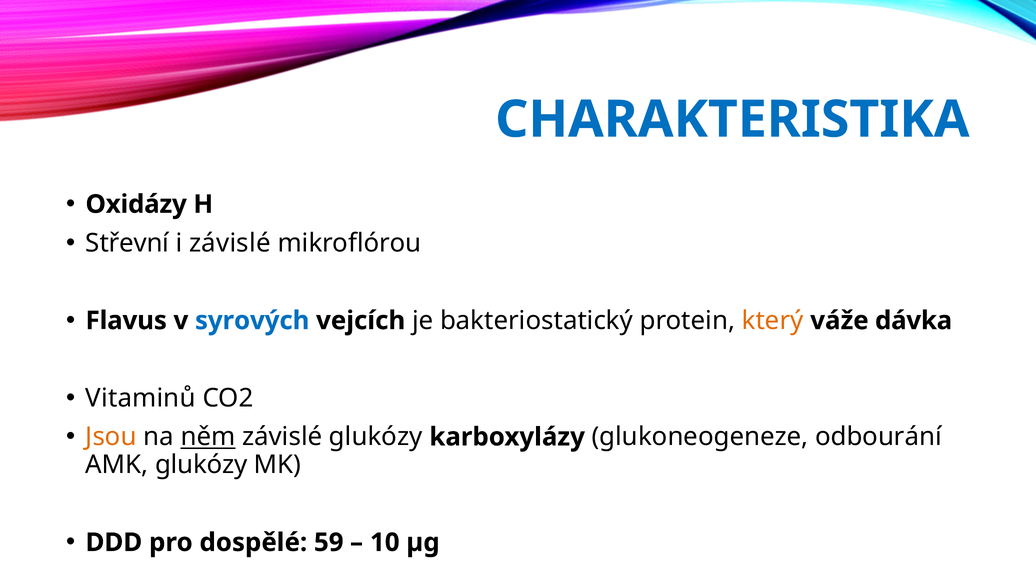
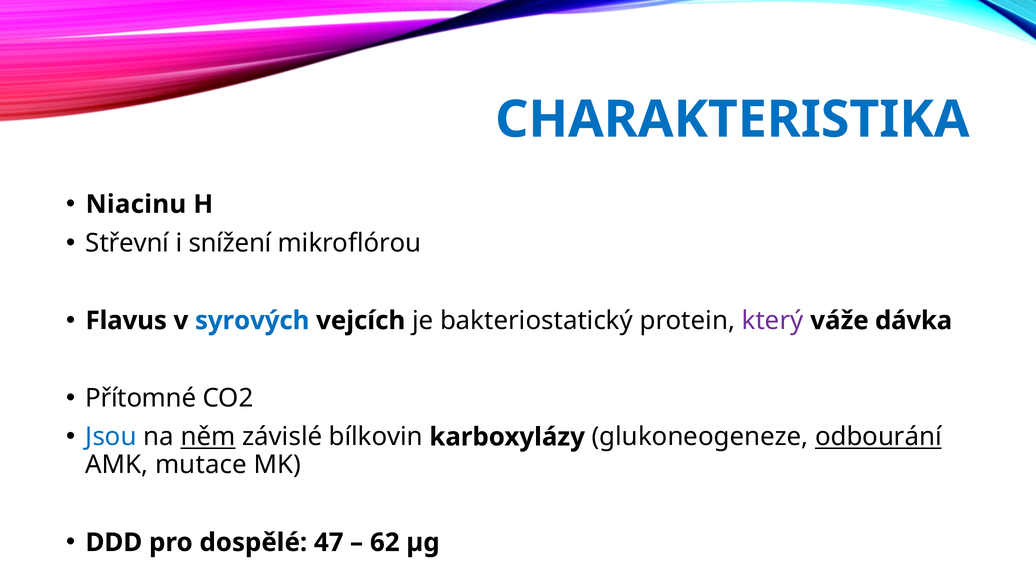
Oxidázy: Oxidázy -> Niacinu
i závislé: závislé -> snížení
který colour: orange -> purple
Vitaminů: Vitaminů -> Přítomné
Jsou colour: orange -> blue
závislé glukózy: glukózy -> bílkovin
odbourání underline: none -> present
AMK glukózy: glukózy -> mutace
59: 59 -> 47
10: 10 -> 62
